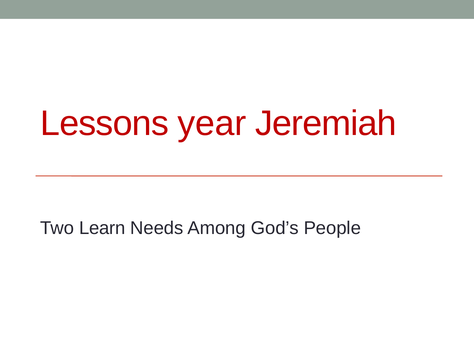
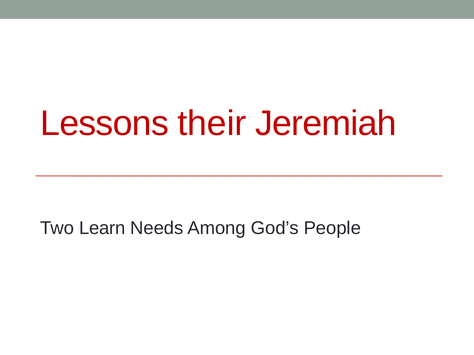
year: year -> their
